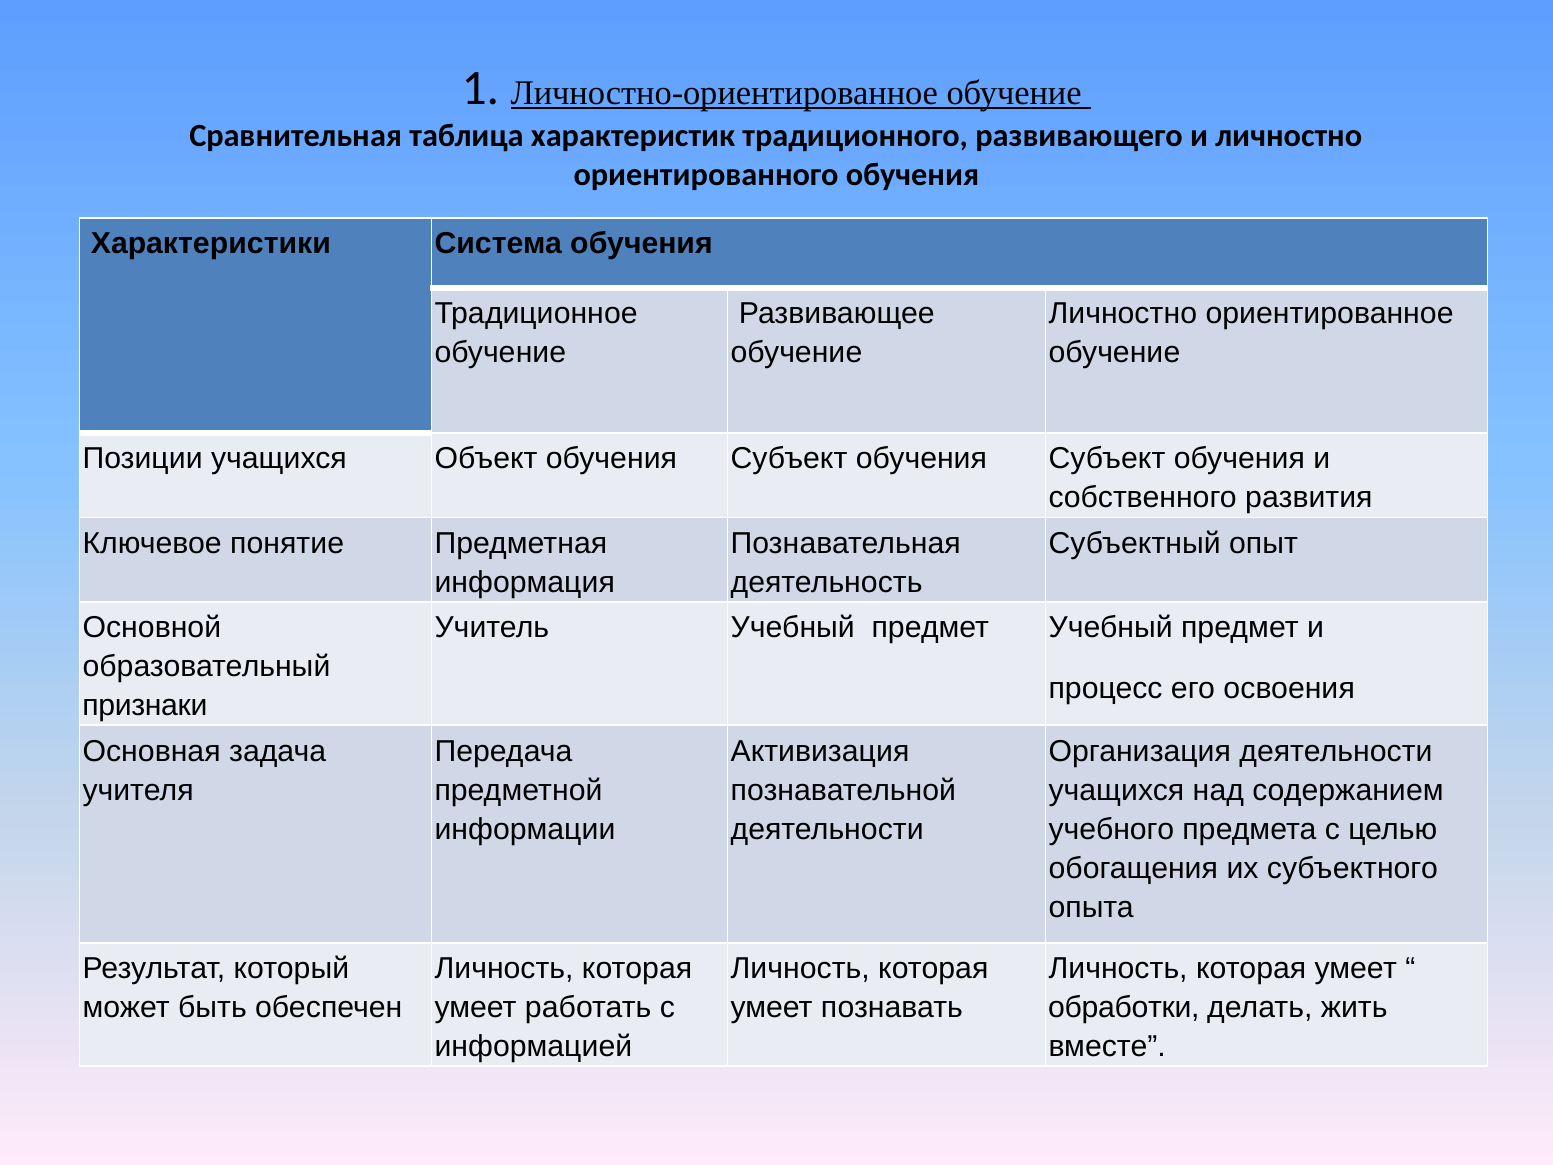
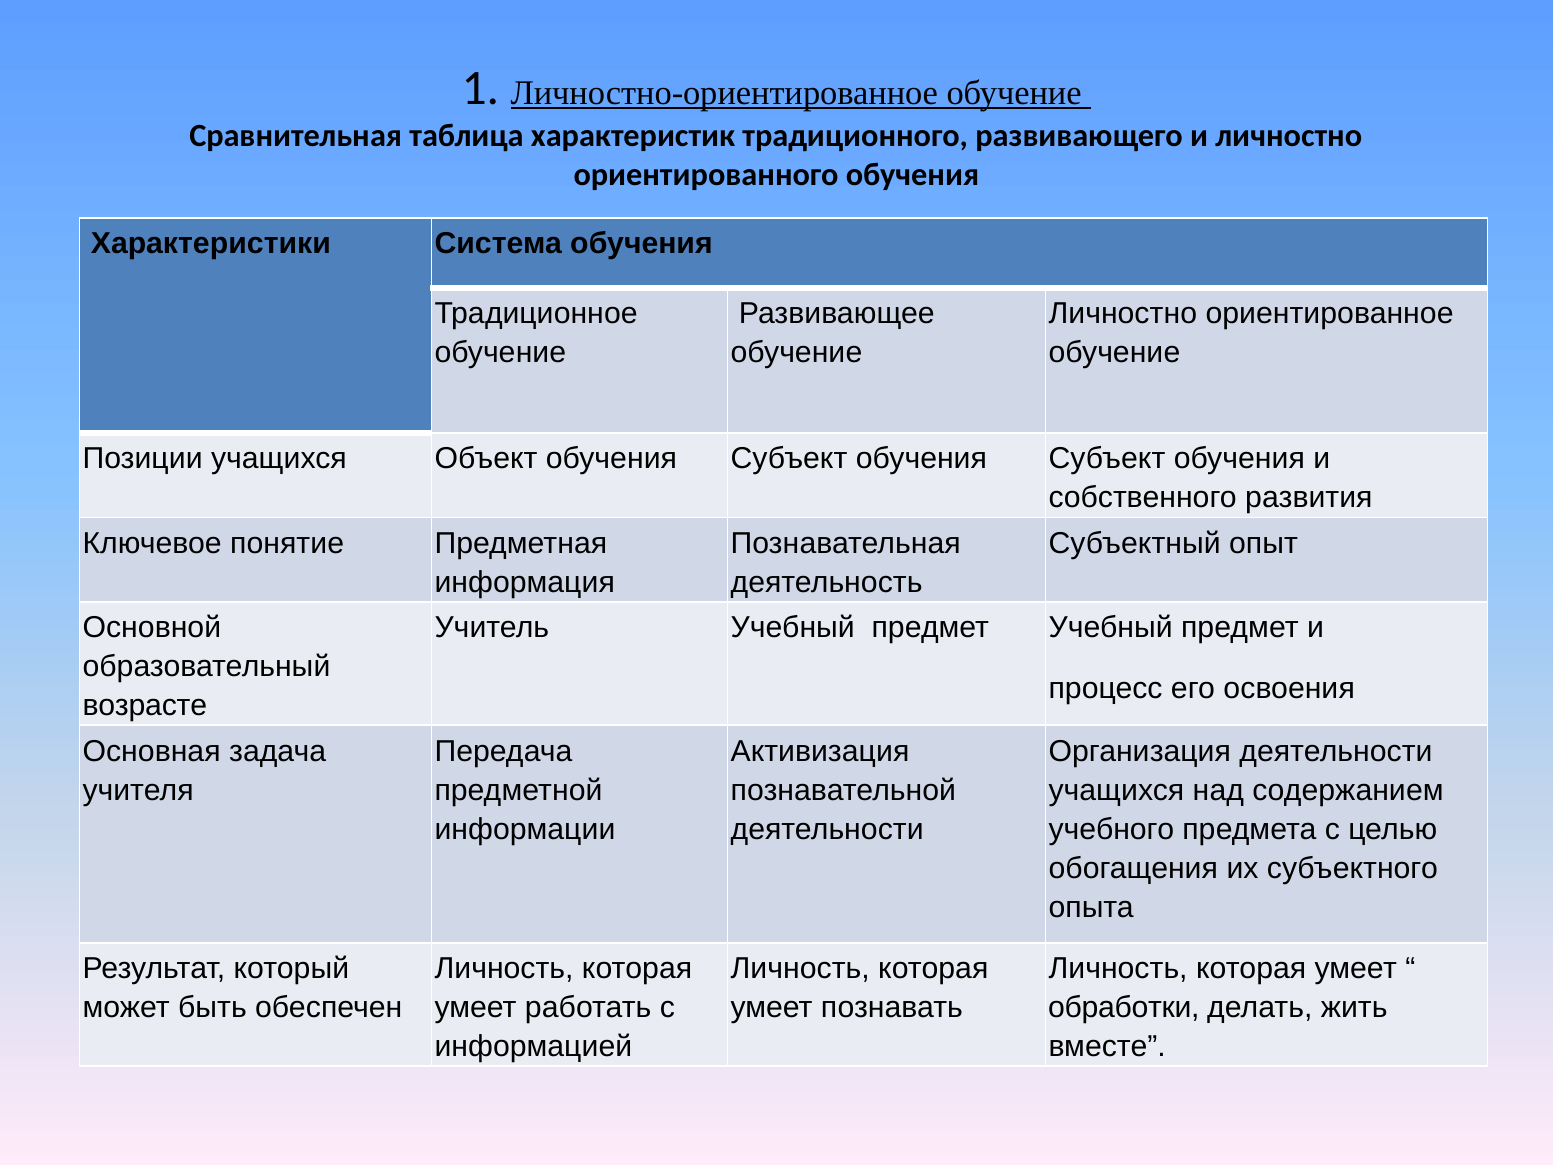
признаки: признаки -> возрасте
